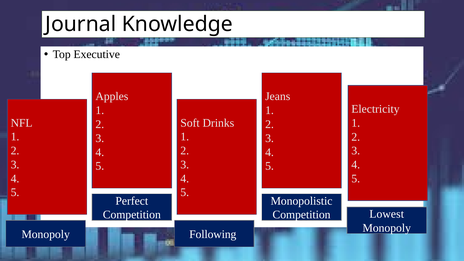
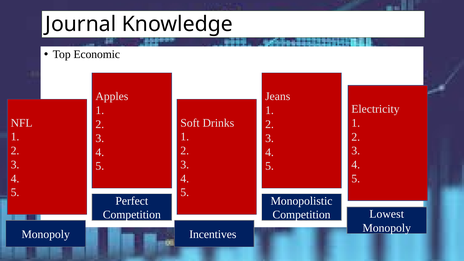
Executive: Executive -> Economic
Following: Following -> Incentives
